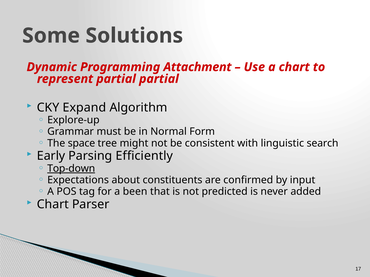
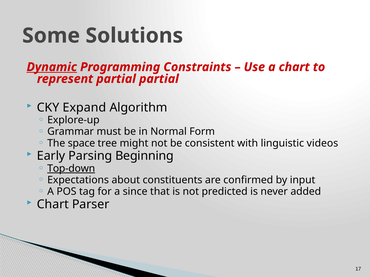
Dynamic underline: none -> present
Attachment: Attachment -> Constraints
search: search -> videos
Efficiently: Efficiently -> Beginning
been: been -> since
